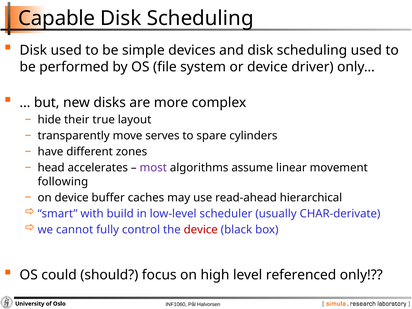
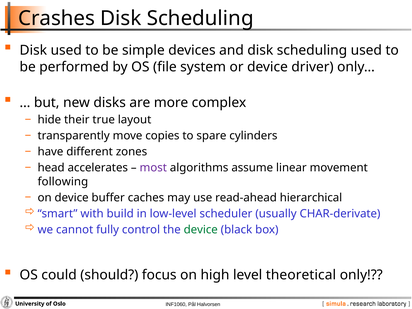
Capable: Capable -> Crashes
serves: serves -> copies
device at (201, 230) colour: red -> green
referenced: referenced -> theoretical
